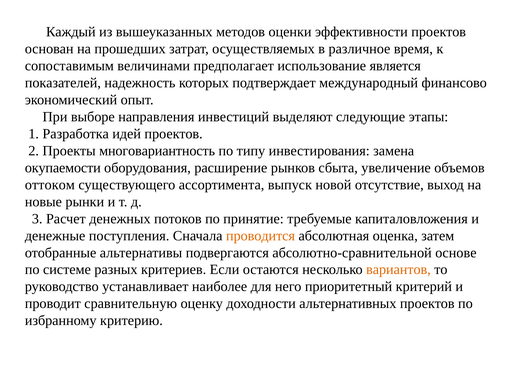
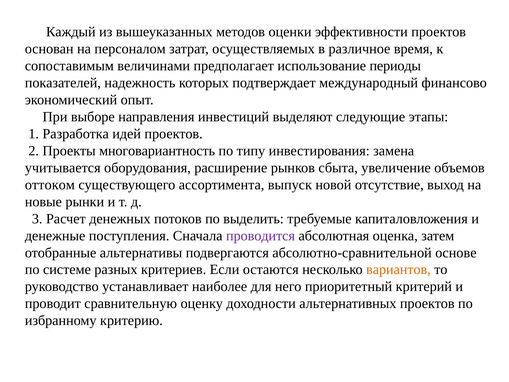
прошедших: прошедших -> персоналом
является: является -> периоды
окупаемости: окупаемости -> учитывается
принятие: принятие -> выделить
проводится colour: orange -> purple
